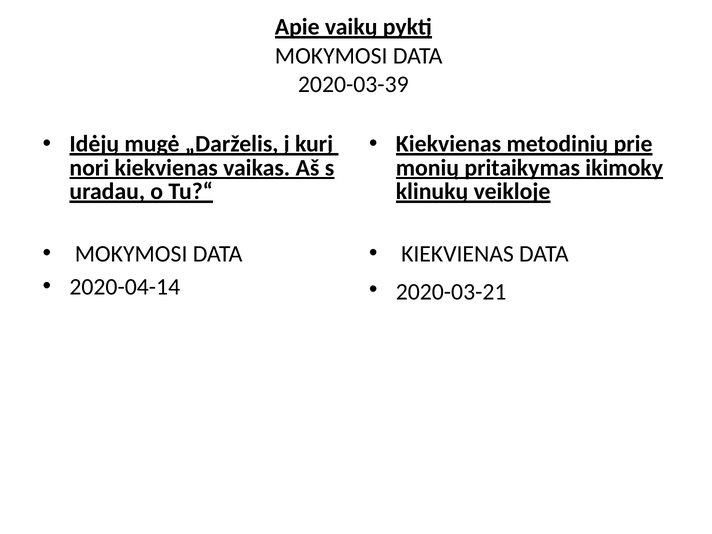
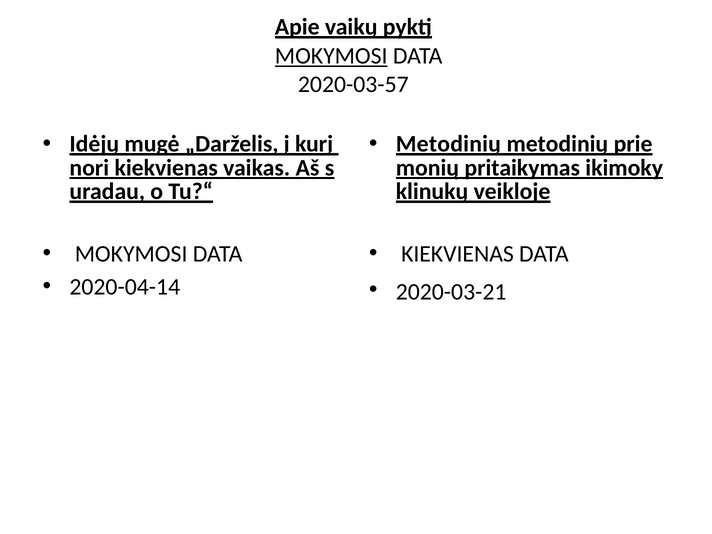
MOKYMOSI at (331, 56) underline: none -> present
2020-03-39: 2020-03-39 -> 2020-03-57
Kiekvienas at (448, 144): Kiekvienas -> Metodinių
